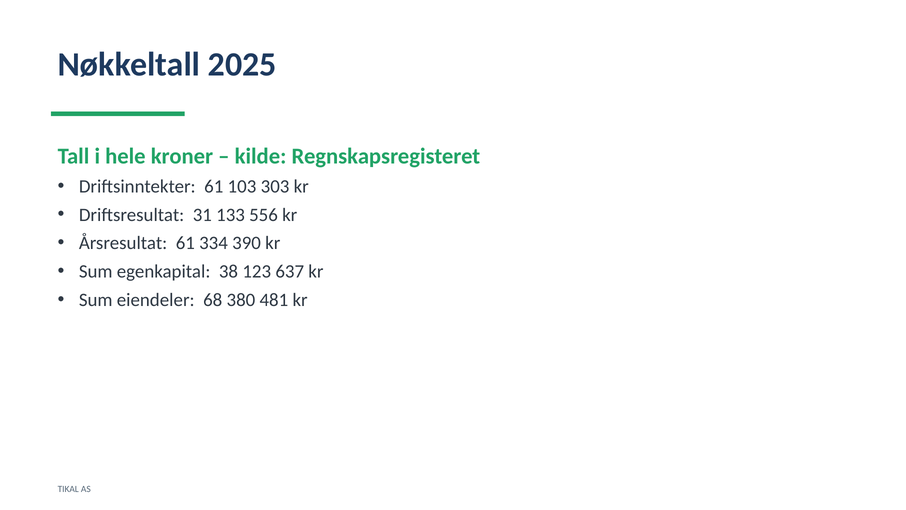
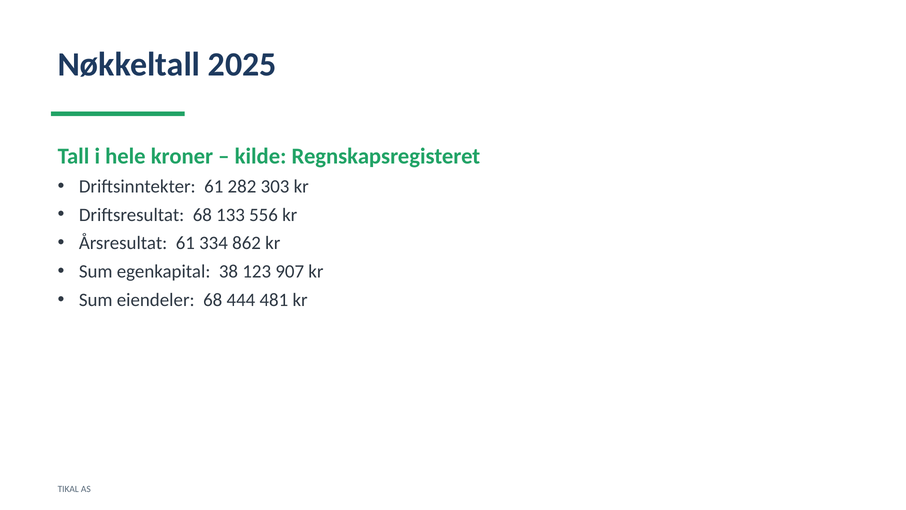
103: 103 -> 282
Driftsresultat 31: 31 -> 68
390: 390 -> 862
637: 637 -> 907
380: 380 -> 444
